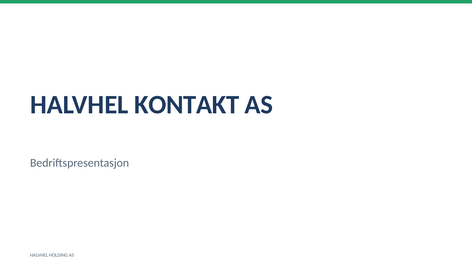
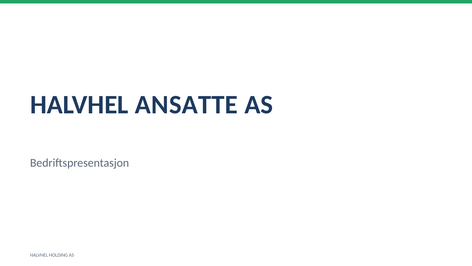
KONTAKT: KONTAKT -> ANSATTE
